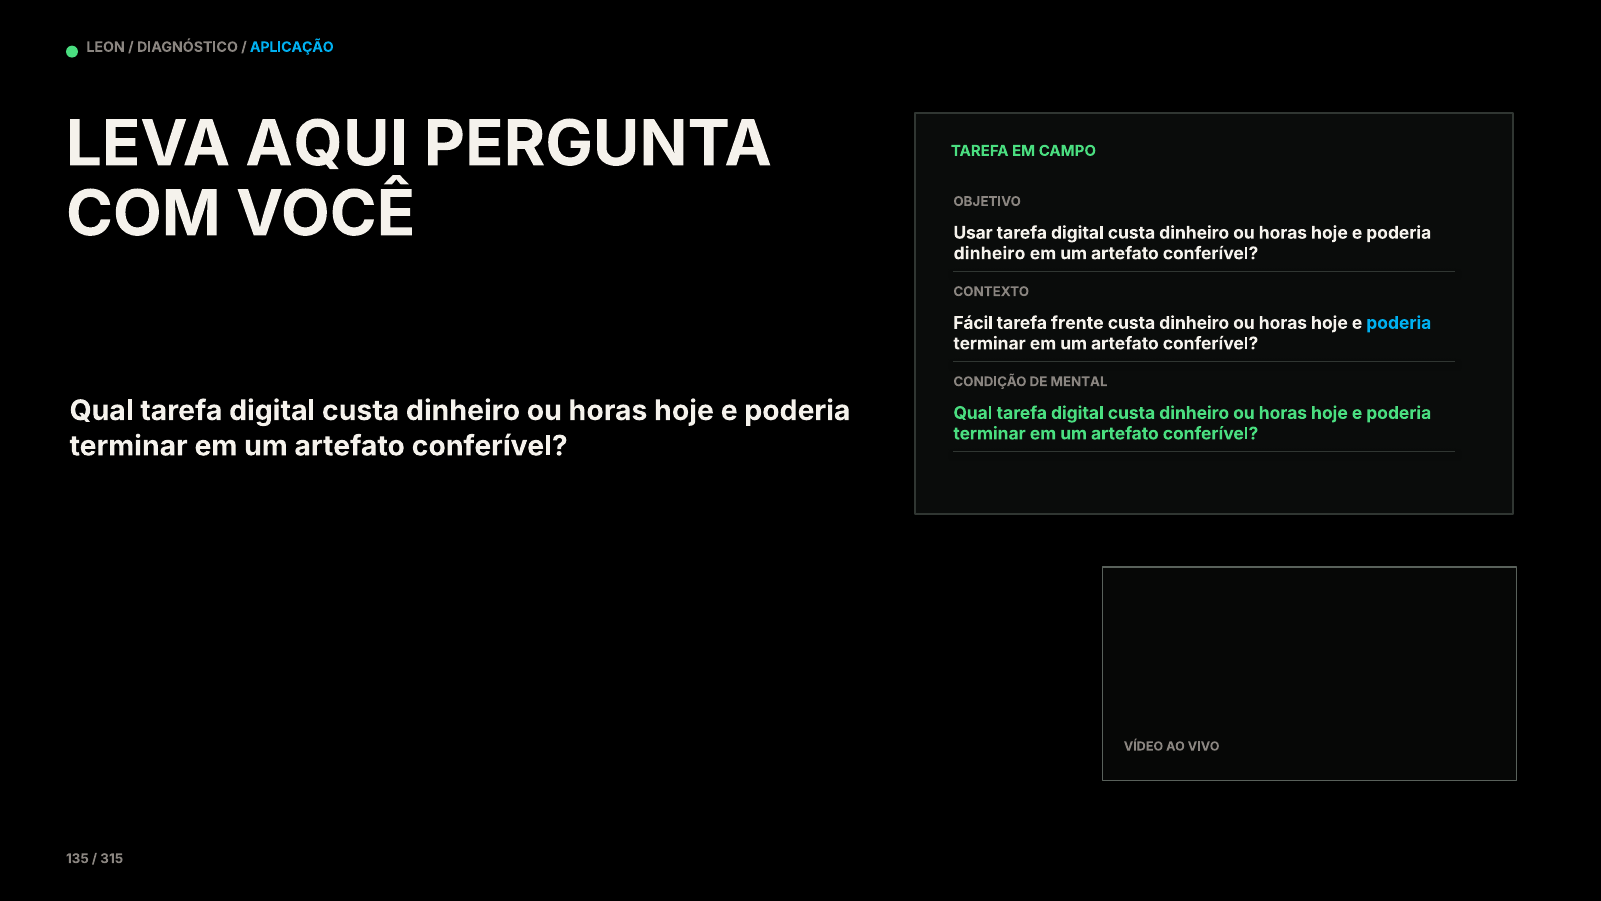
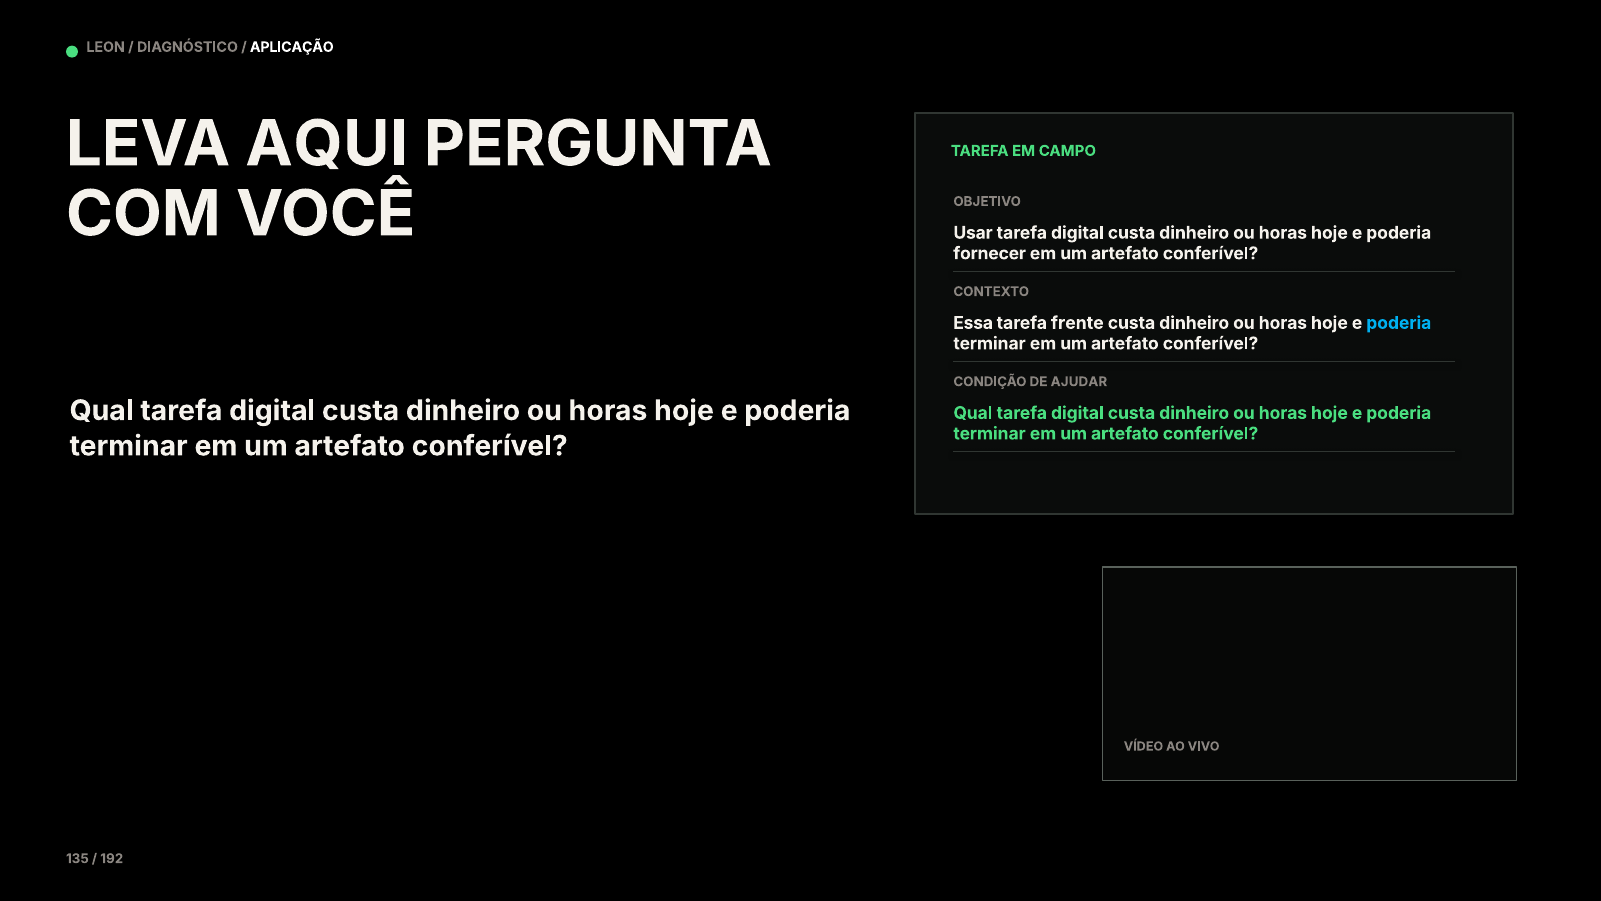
APLICAÇÃO colour: light blue -> white
dinheiro at (989, 253): dinheiro -> fornecer
Fácil: Fácil -> Essa
MENTAL: MENTAL -> AJUDAR
315: 315 -> 192
